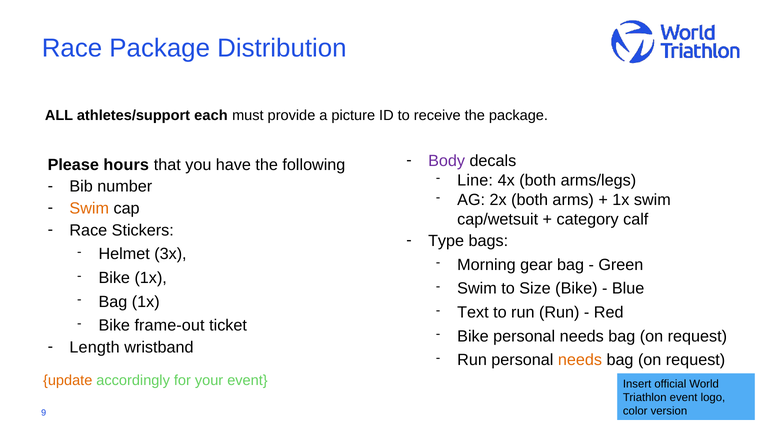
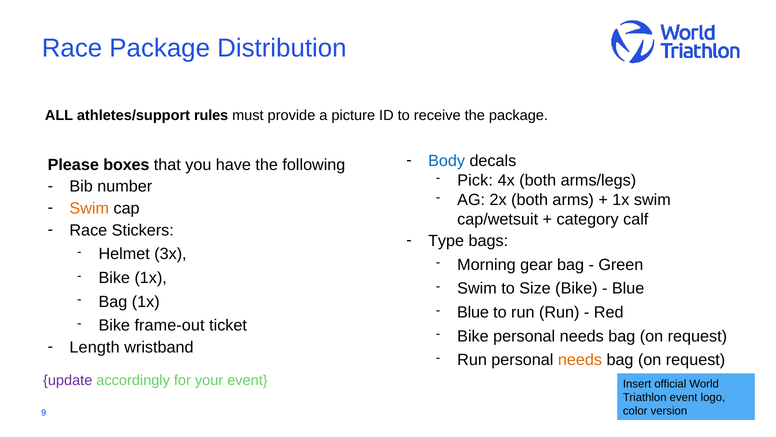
each: each -> rules
Body colour: purple -> blue
hours: hours -> boxes
Line: Line -> Pick
Text at (473, 312): Text -> Blue
update colour: orange -> purple
